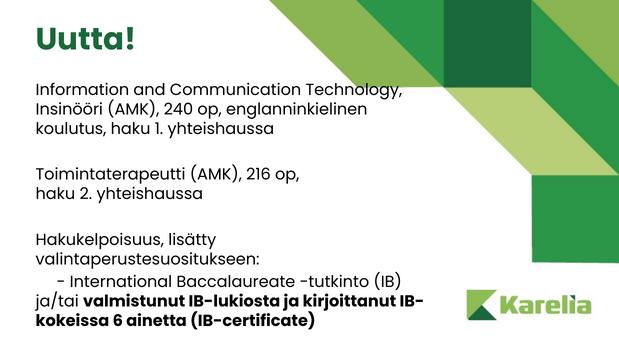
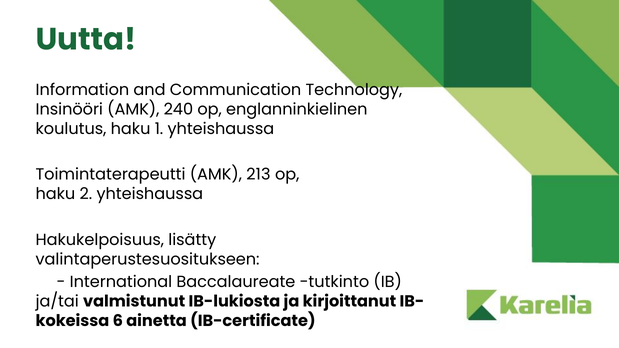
216: 216 -> 213
